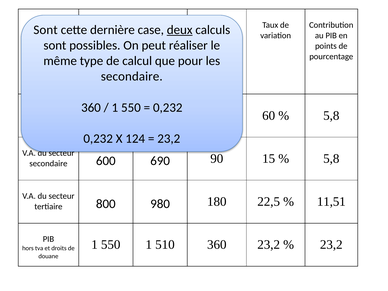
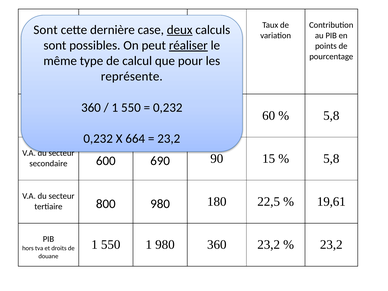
réaliser underline: none -> present
secondaire at (132, 76): secondaire -> représente
124: 124 -> 664
11,51: 11,51 -> 19,61
1 510: 510 -> 980
